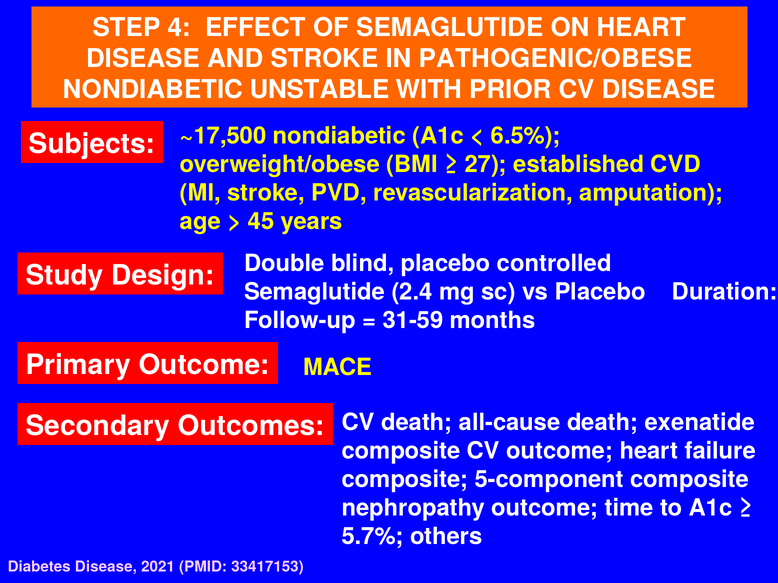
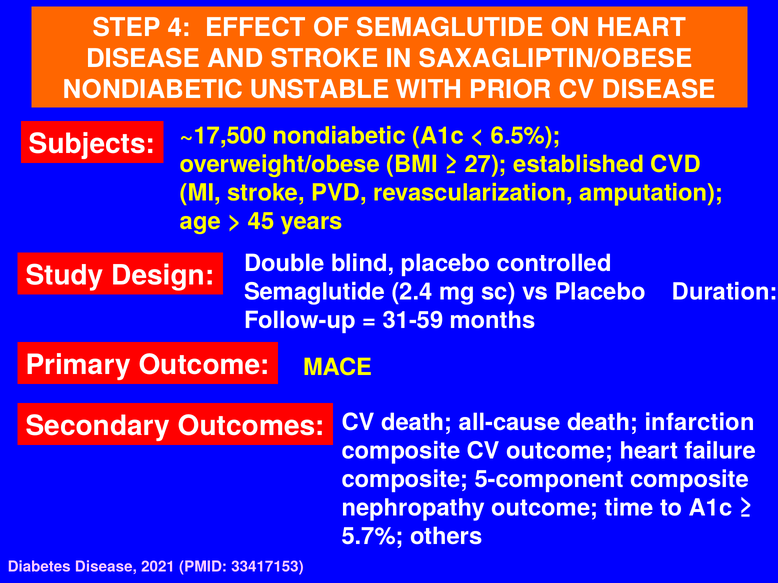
PATHOGENIC/OBESE: PATHOGENIC/OBESE -> SAXAGLIPTIN/OBESE
exenatide: exenatide -> infarction
